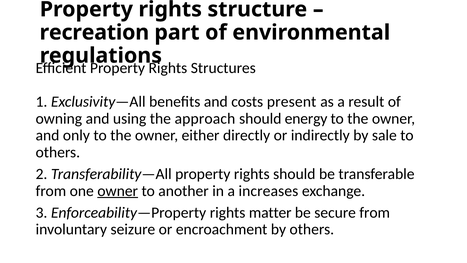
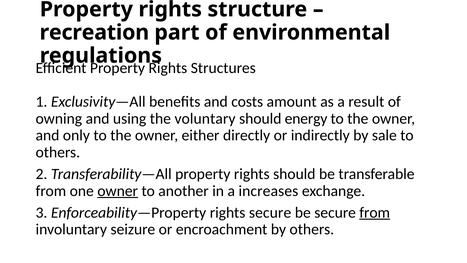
present: present -> amount
approach: approach -> voluntary
rights matter: matter -> secure
from at (375, 212) underline: none -> present
